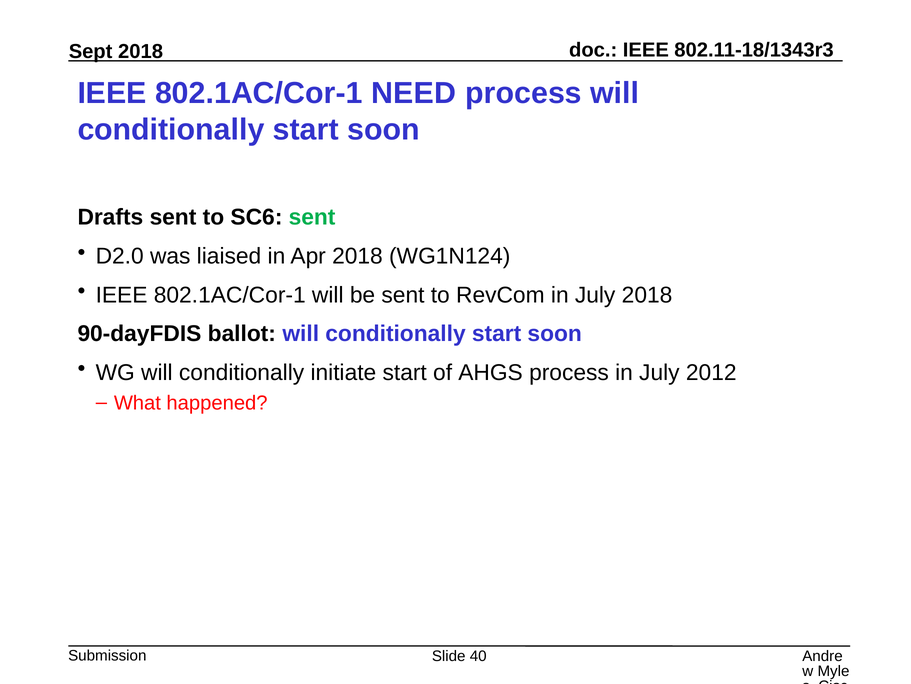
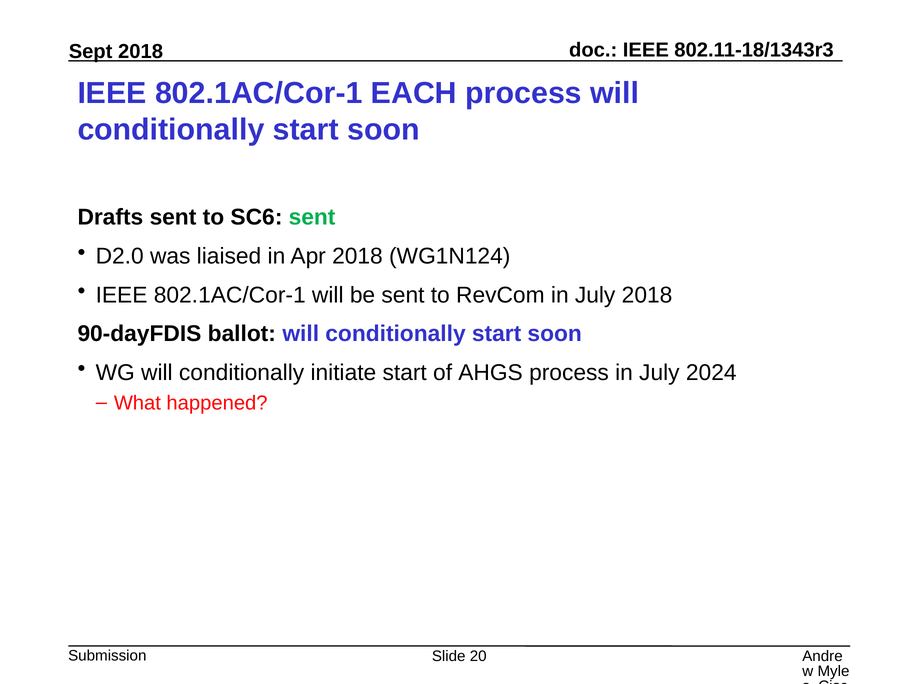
NEED: NEED -> EACH
2012: 2012 -> 2024
40: 40 -> 20
